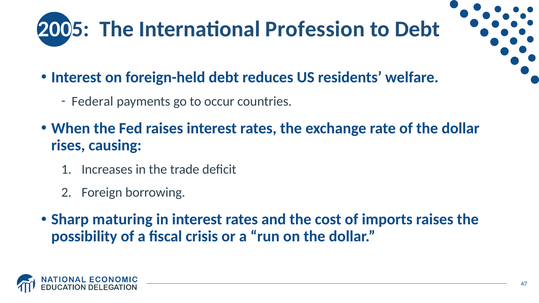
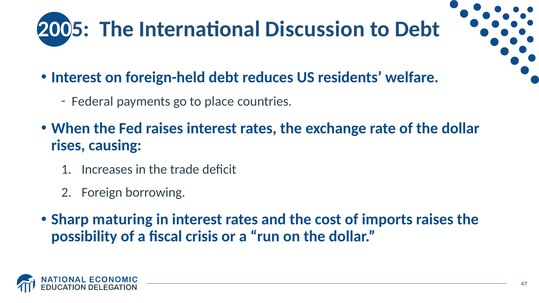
Profession: Profession -> Discussion
occur: occur -> place
